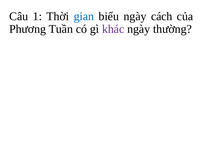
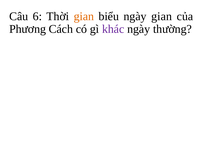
1: 1 -> 6
gian at (84, 16) colour: blue -> orange
ngày cách: cách -> gian
Tuần: Tuần -> Cách
